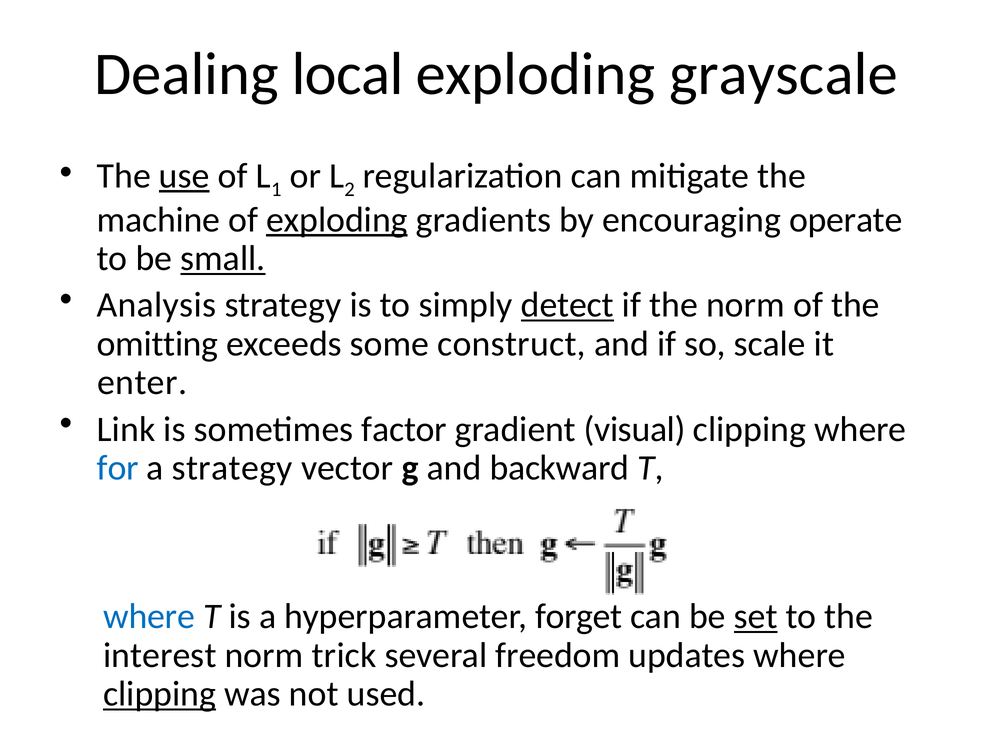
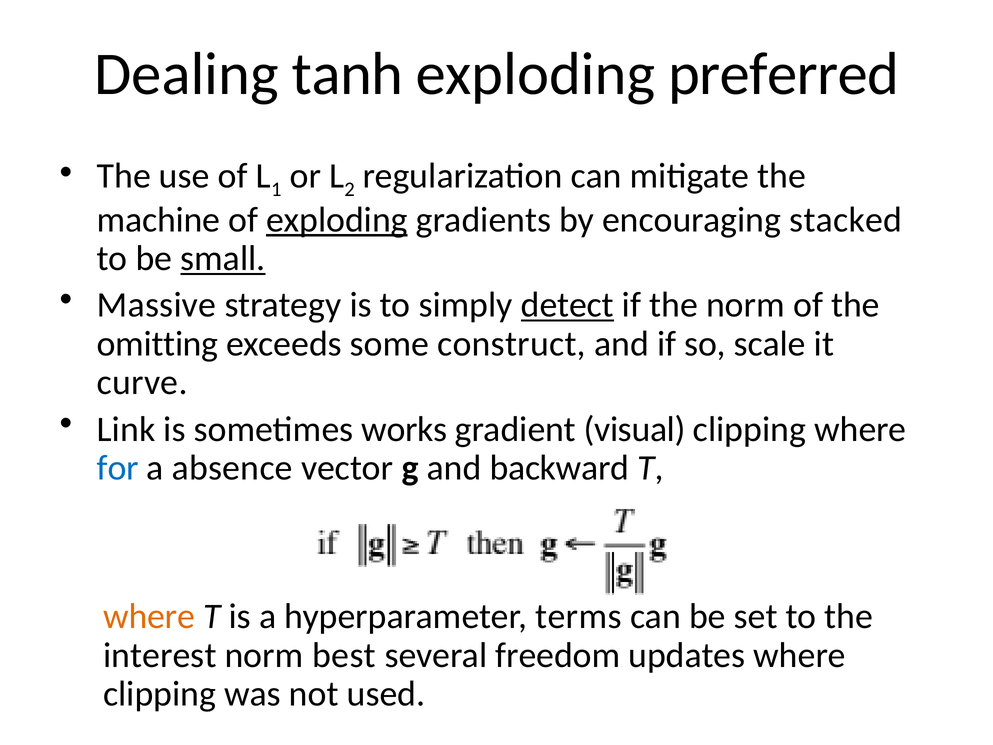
local: local -> tanh
grayscale: grayscale -> preferred
use underline: present -> none
operate: operate -> stacked
Analysis: Analysis -> Massive
enter: enter -> curve
factor: factor -> works
a strategy: strategy -> absence
where at (149, 616) colour: blue -> orange
forget: forget -> terms
set underline: present -> none
trick: trick -> best
clipping at (160, 694) underline: present -> none
